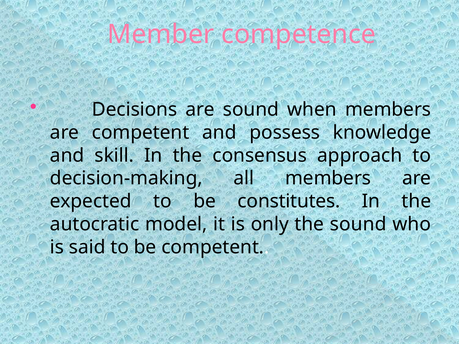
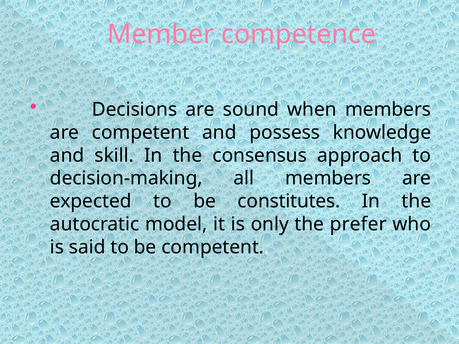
the sound: sound -> prefer
